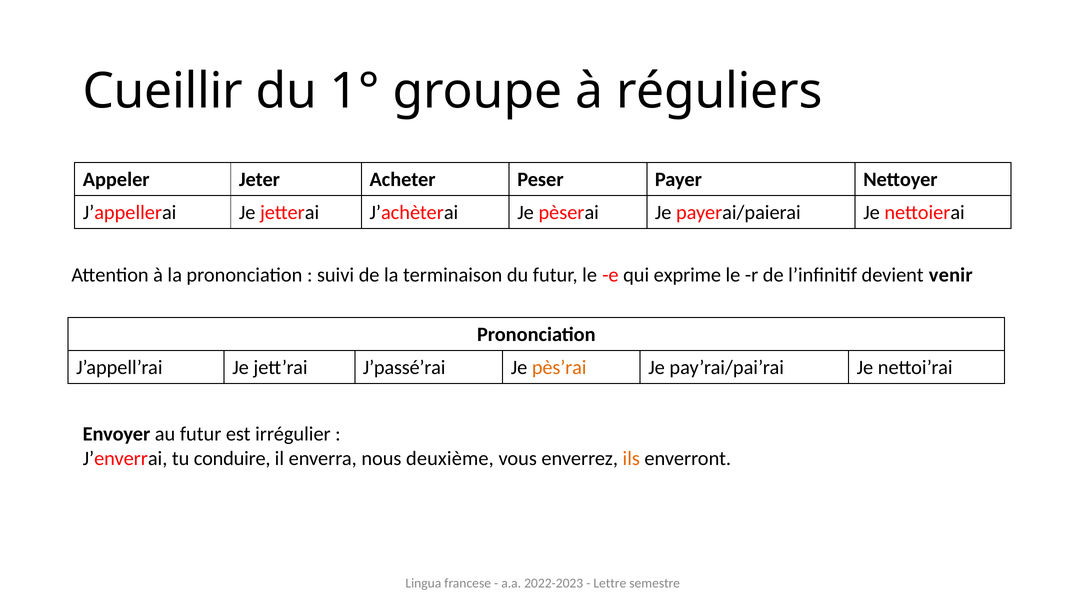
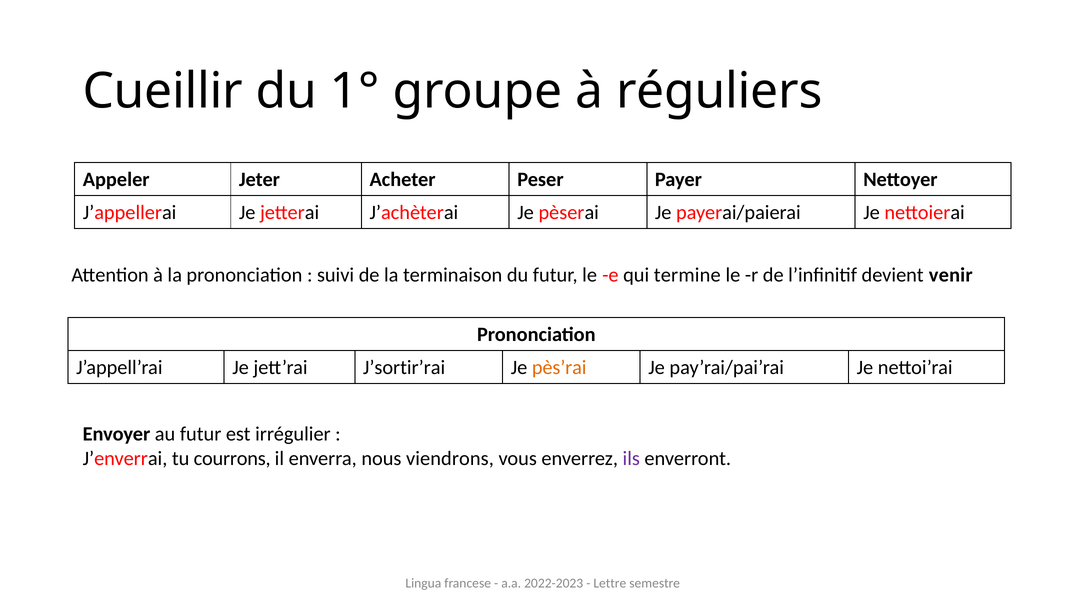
exprime: exprime -> termine
J’passé’rai: J’passé’rai -> J’sortir’rai
conduire: conduire -> courrons
deuxième: deuxième -> viendrons
ils colour: orange -> purple
